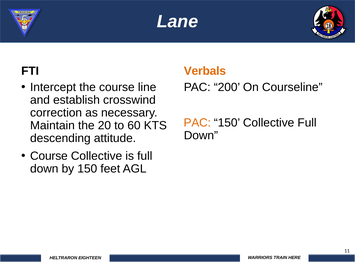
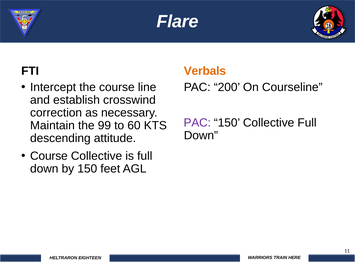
Lane: Lane -> Flare
PAC at (197, 123) colour: orange -> purple
20: 20 -> 99
